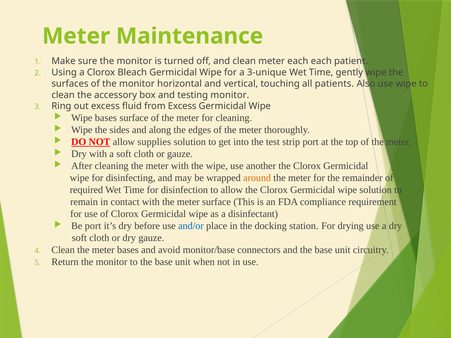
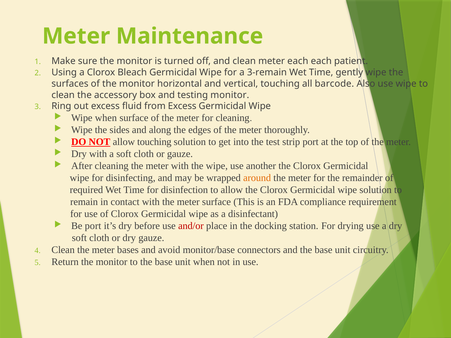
3-unique: 3-unique -> 3-remain
patients: patients -> barcode
Wipe bases: bases -> when
allow supplies: supplies -> touching
and/or colour: blue -> red
